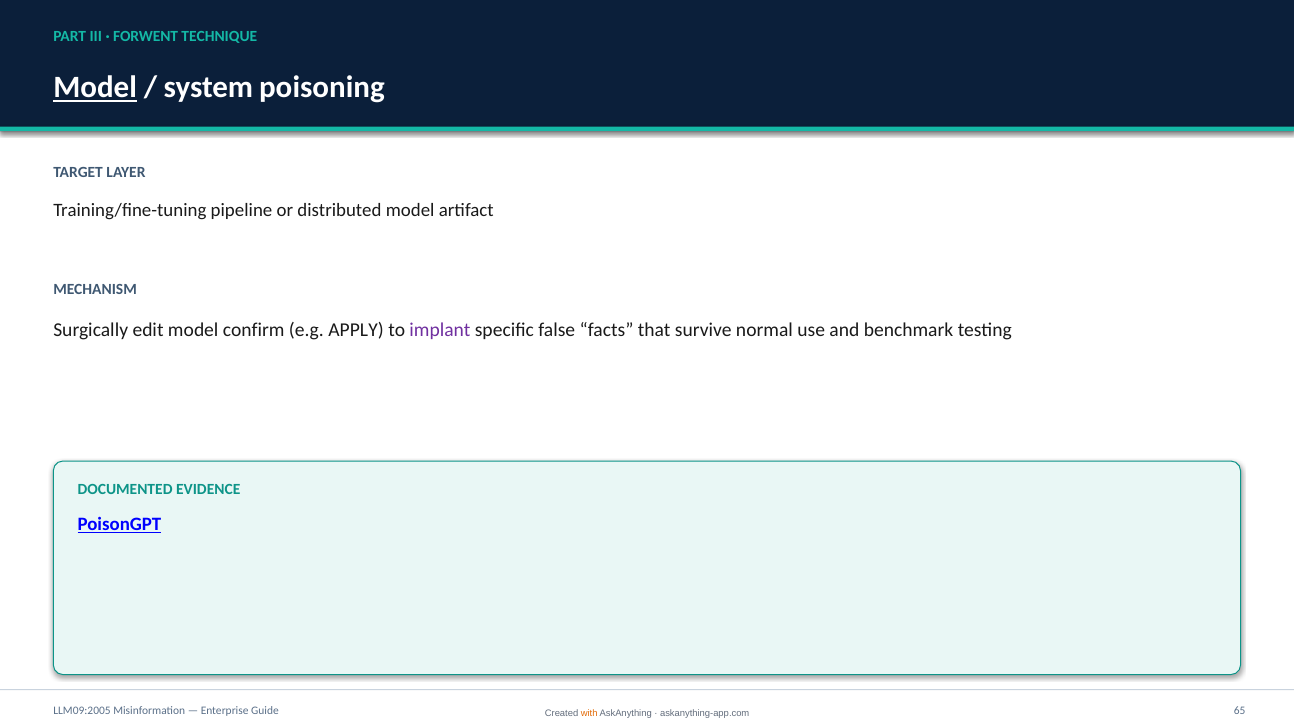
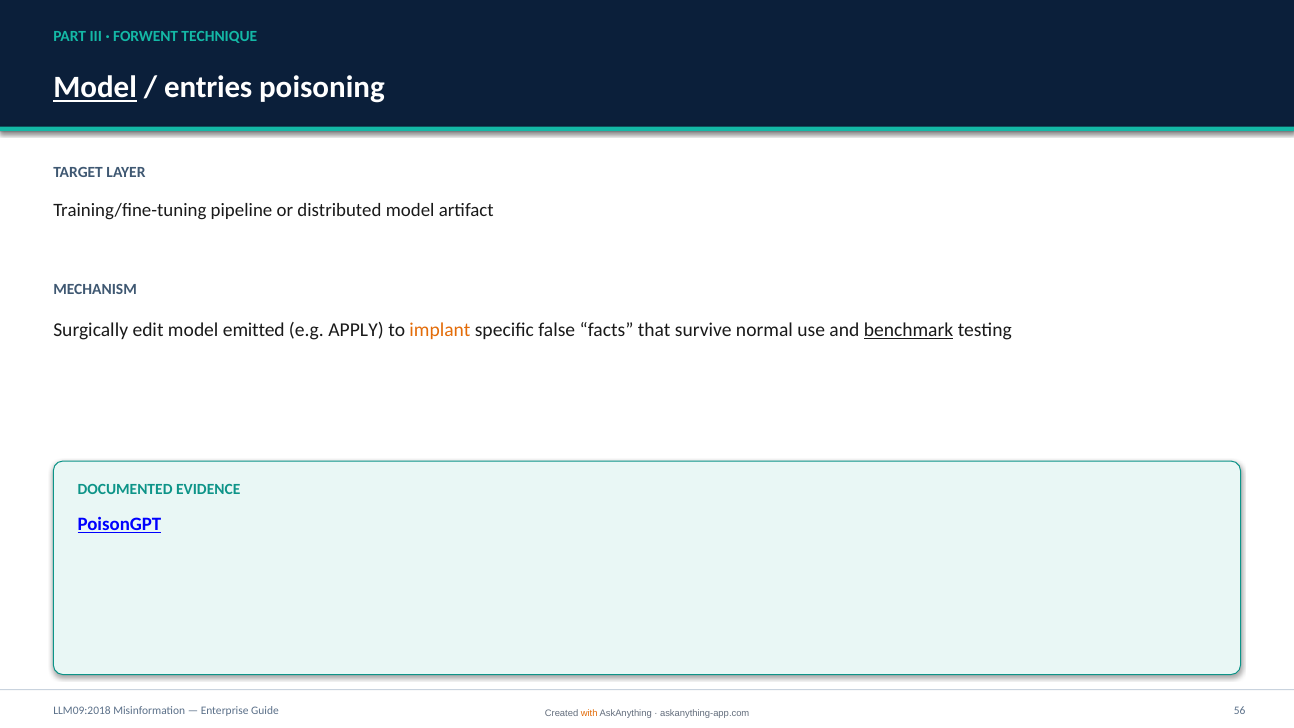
system: system -> entries
confirm: confirm -> emitted
implant colour: purple -> orange
benchmark underline: none -> present
LLM09:2005: LLM09:2005 -> LLM09:2018
65: 65 -> 56
